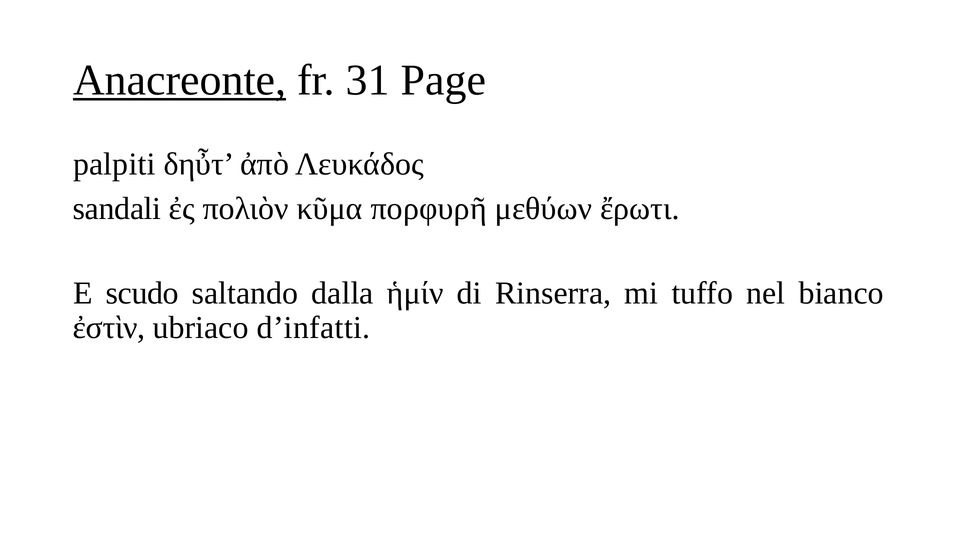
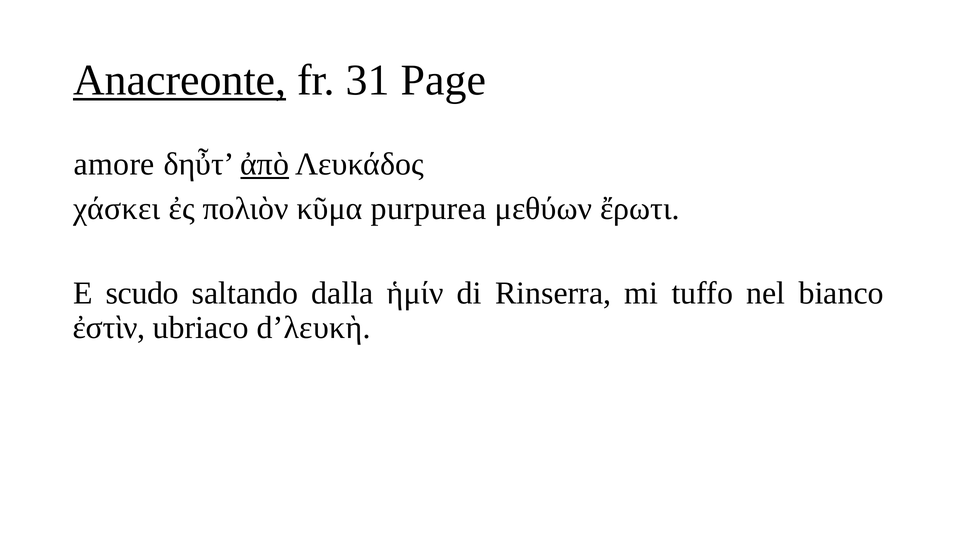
palpiti: palpiti -> amore
ἀπὸ underline: none -> present
sandali: sandali -> χάσκει
πορφυρῆ: πορφυρῆ -> purpurea
d’infatti: d’infatti -> d’λευκὴ
